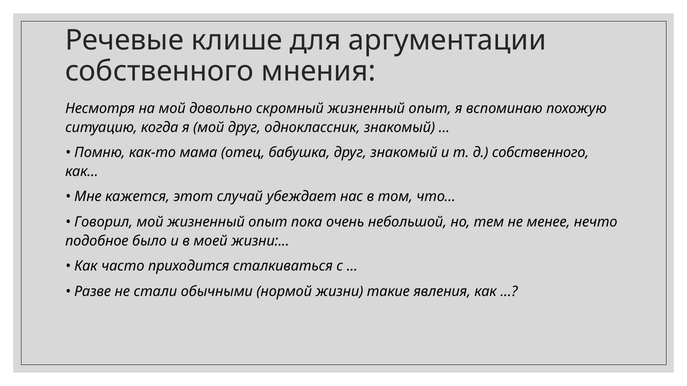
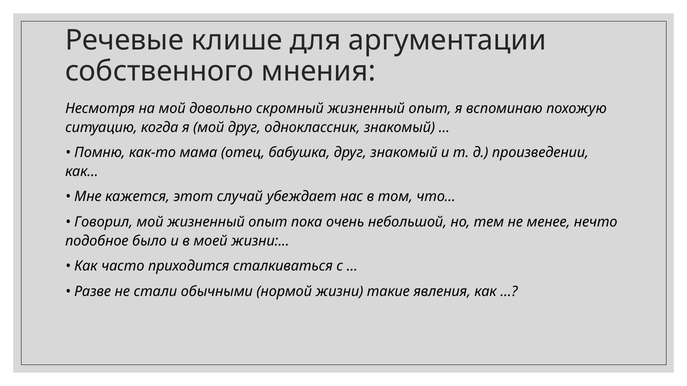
д собственного: собственного -> произведении
